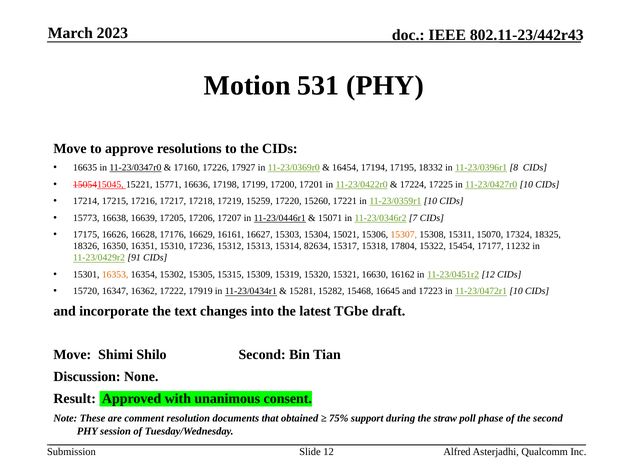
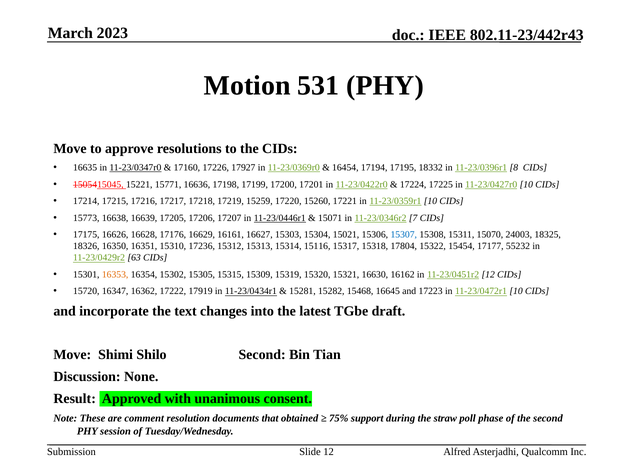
15307 colour: orange -> blue
17324: 17324 -> 24003
82634: 82634 -> 15116
11232: 11232 -> 55232
91: 91 -> 63
